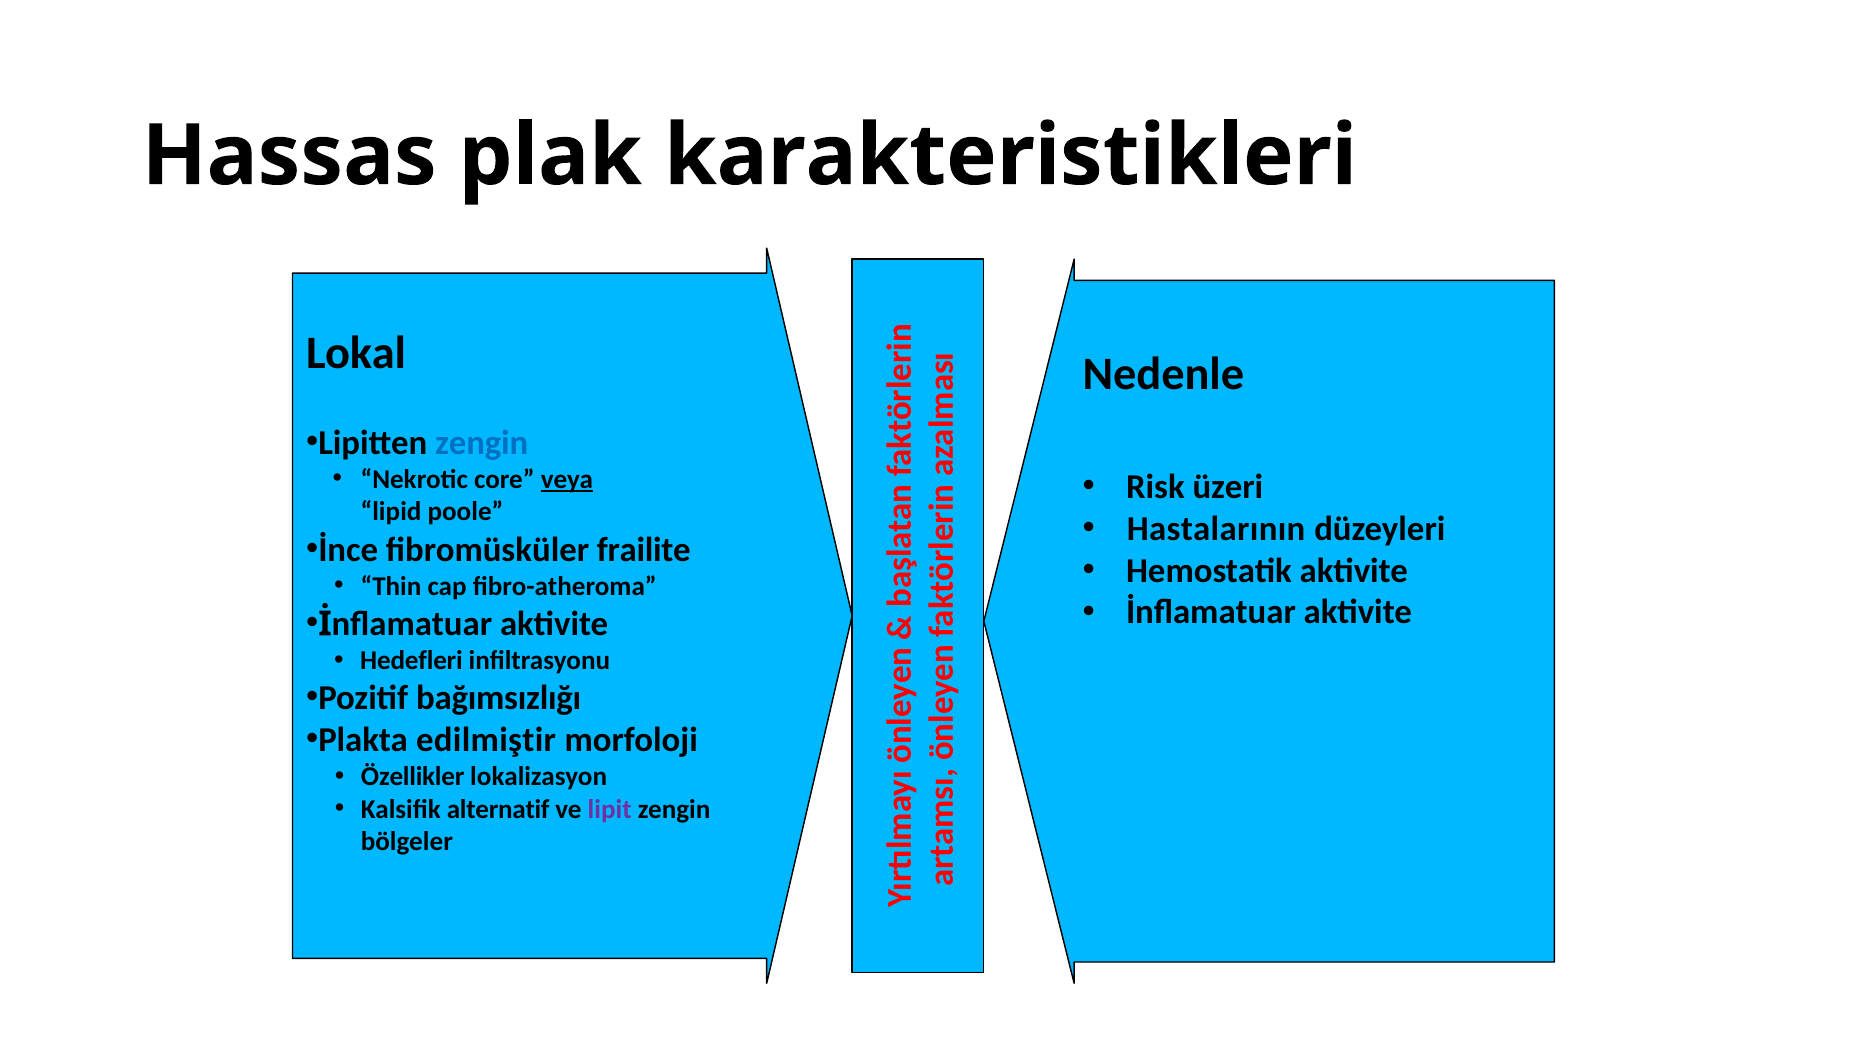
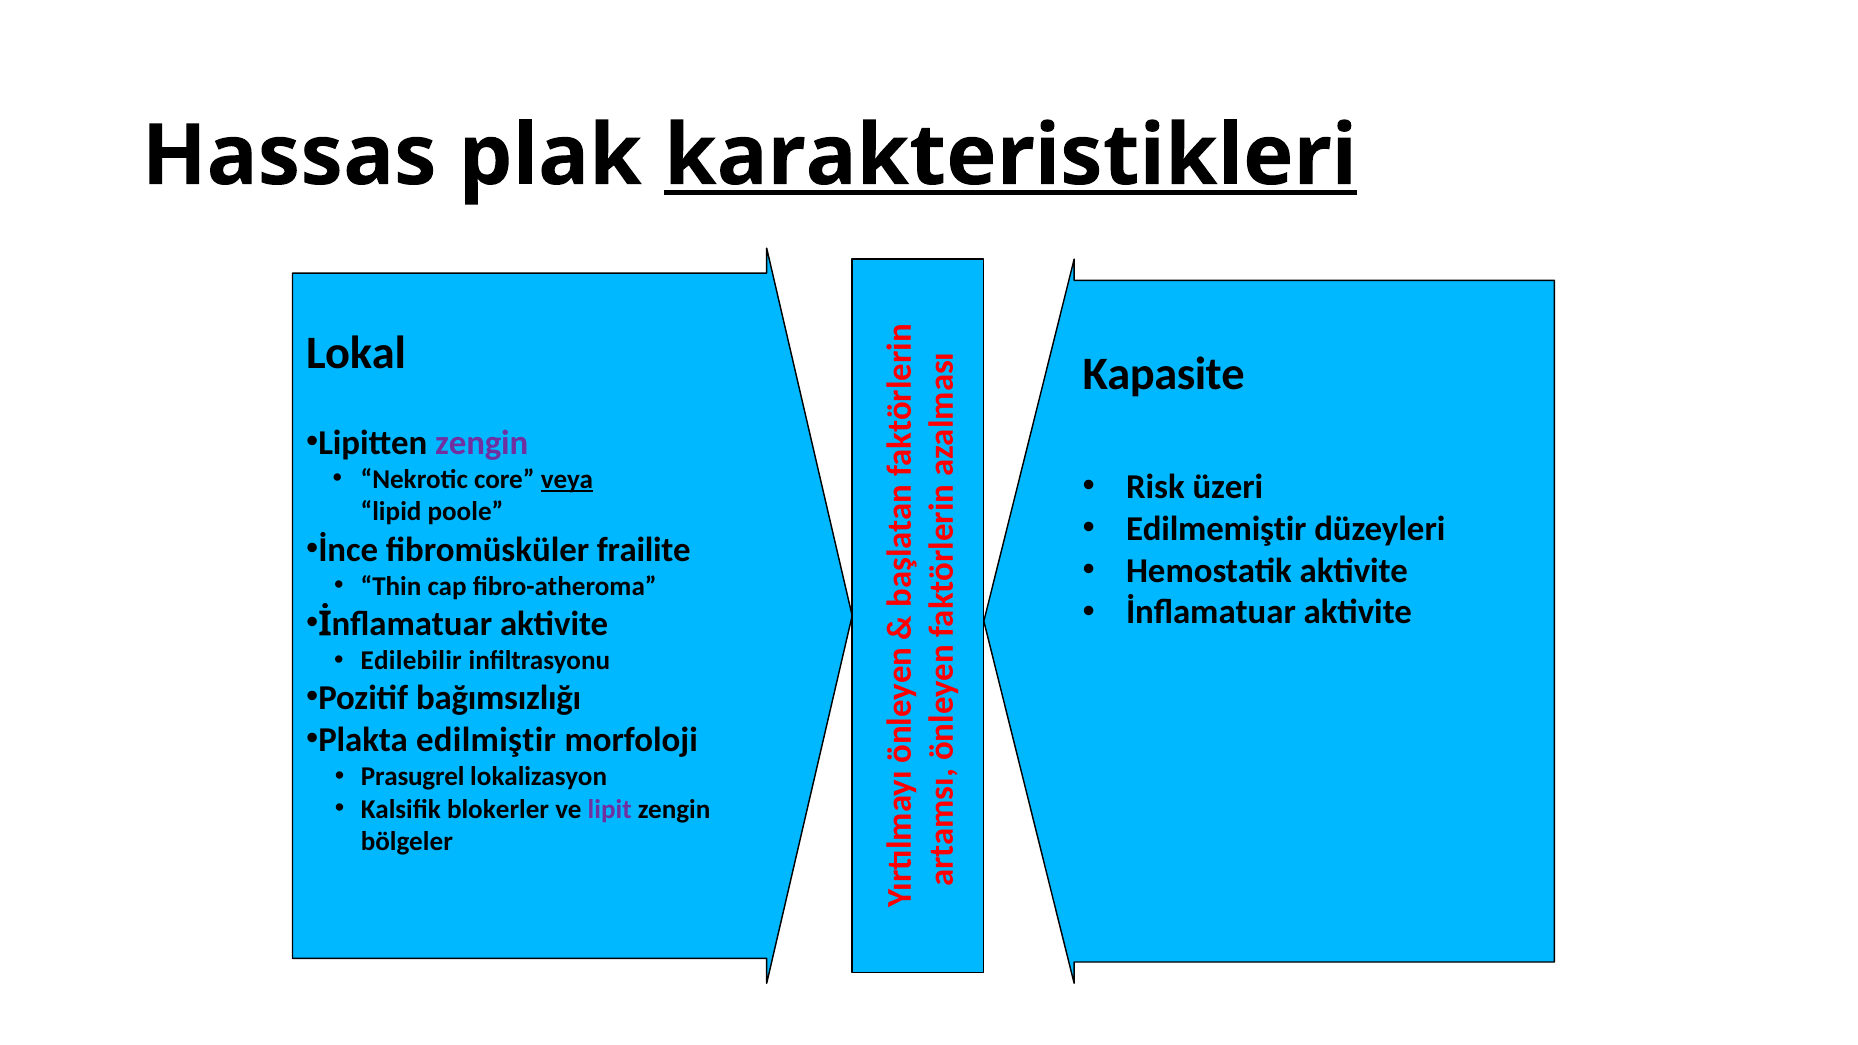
karakteristikleri underline: none -> present
Nedenle: Nedenle -> Kapasite
zengin at (482, 443) colour: blue -> purple
Hastalarının: Hastalarının -> Edilmemiştir
Hedefleri: Hedefleri -> Edilebilir
Özellikler: Özellikler -> Prasugrel
alternatif: alternatif -> blokerler
